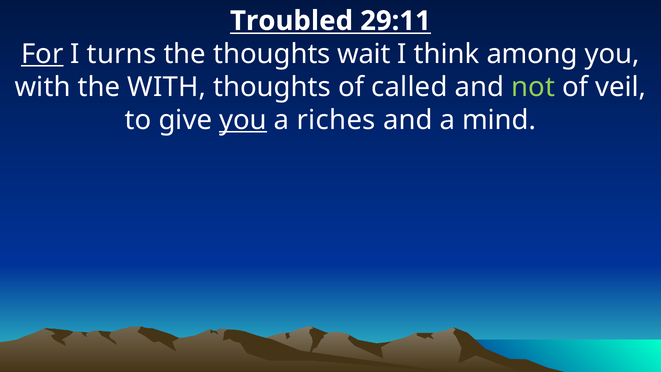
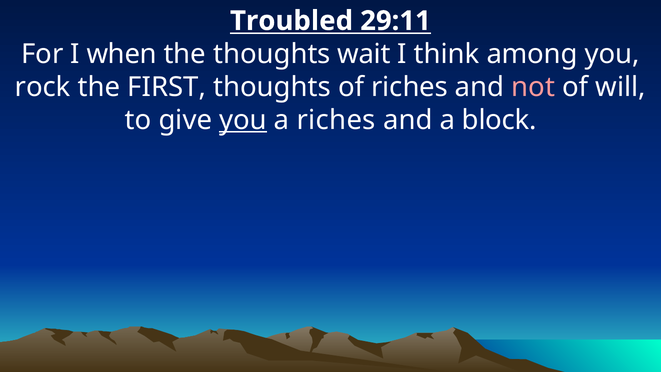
For underline: present -> none
turns: turns -> when
with at (43, 87): with -> rock
the WITH: WITH -> FIRST
of called: called -> riches
not colour: light green -> pink
veil: veil -> will
mind: mind -> block
